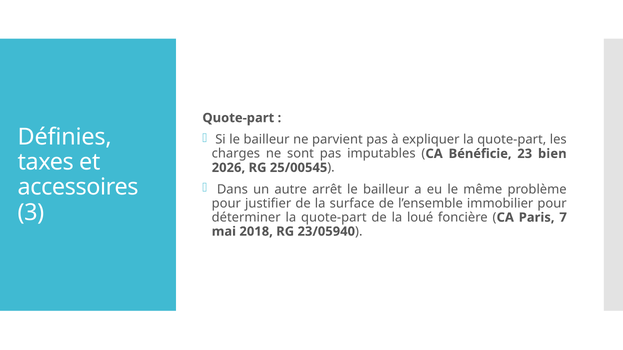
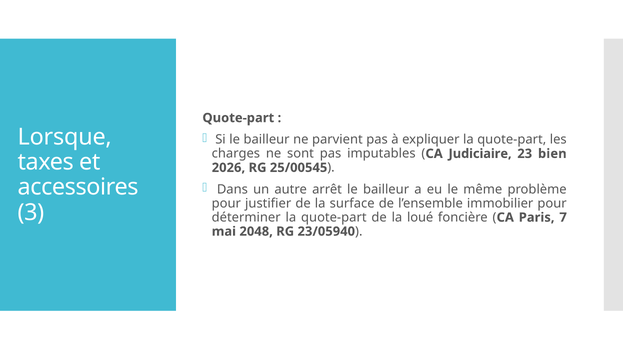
Définies: Définies -> Lorsque
Bénéficie: Bénéficie -> Judiciaire
2018: 2018 -> 2048
